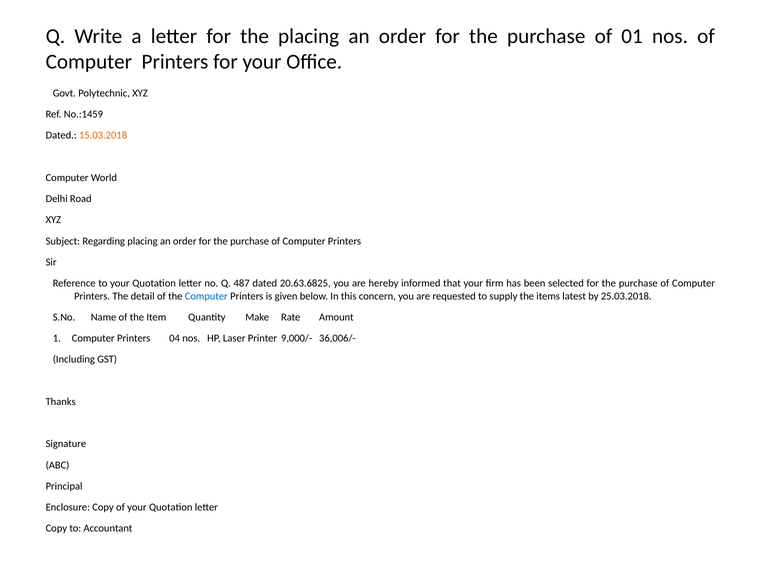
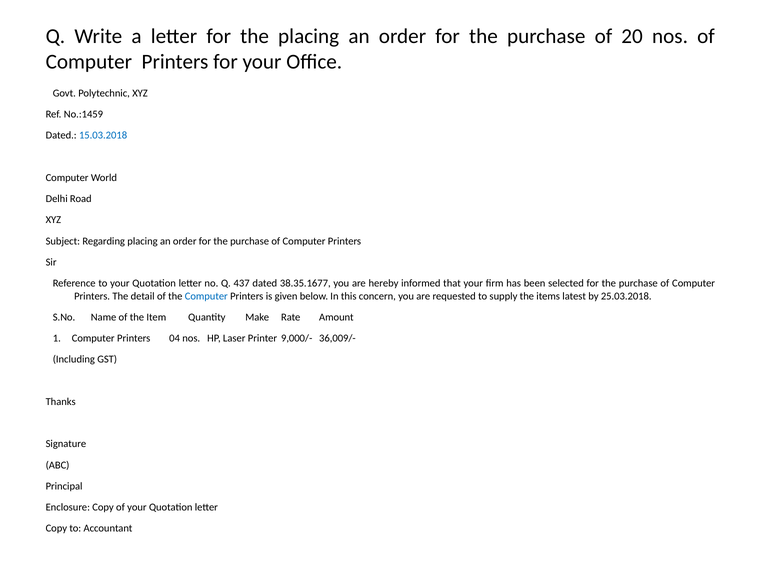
01: 01 -> 20
15.03.2018 colour: orange -> blue
487: 487 -> 437
20.63.6825: 20.63.6825 -> 38.35.1677
36,006/-: 36,006/- -> 36,009/-
